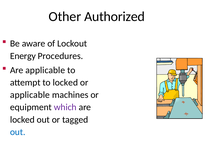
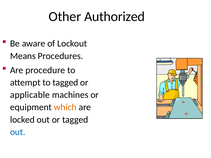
Energy: Energy -> Means
Are applicable: applicable -> procedure
to locked: locked -> tagged
which colour: purple -> orange
